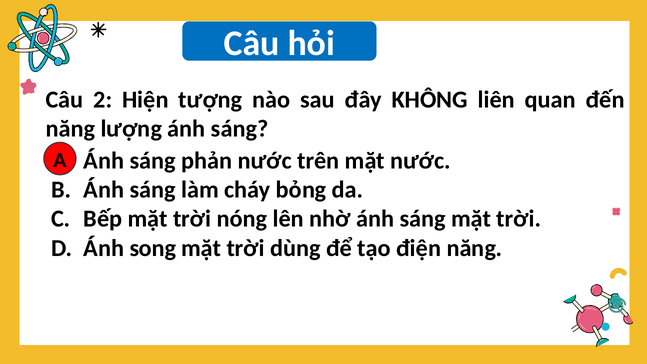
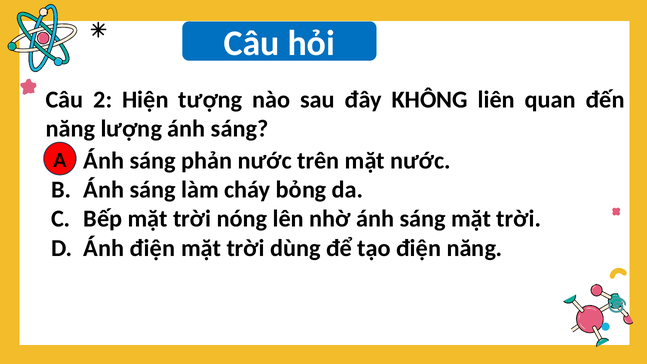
Ánh song: song -> điện
